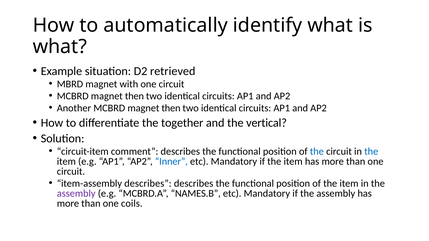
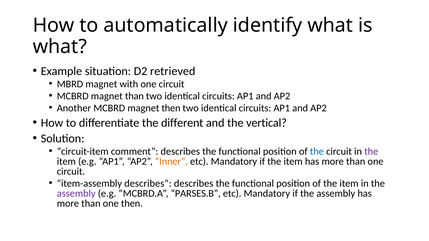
then at (134, 96): then -> than
together: together -> different
the at (371, 152) colour: blue -> purple
Inner colour: blue -> orange
NAMES.B: NAMES.B -> PARSES.B
one coils: coils -> then
